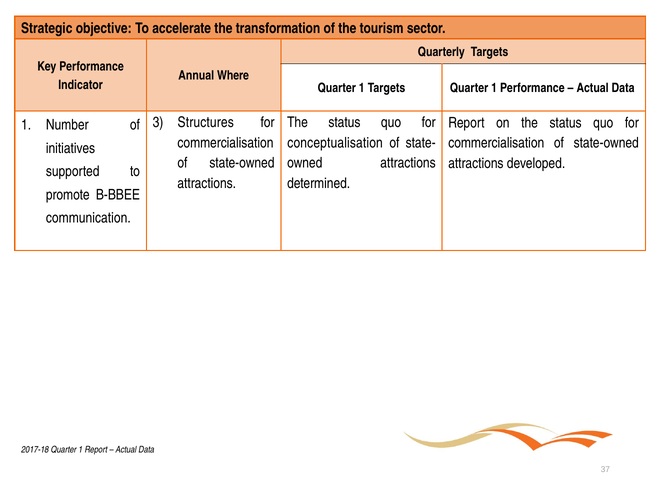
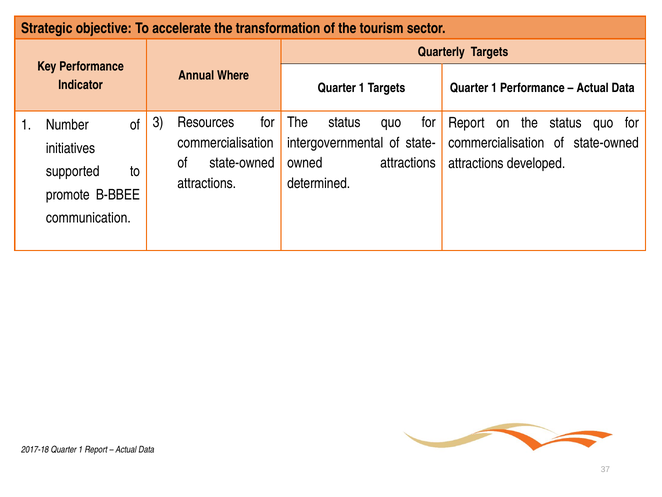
Structures: Structures -> Resources
conceptualisation: conceptualisation -> intergovernmental
